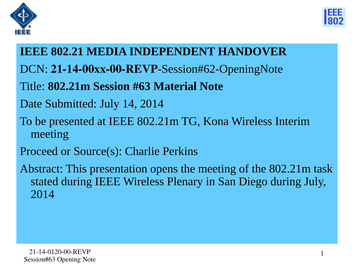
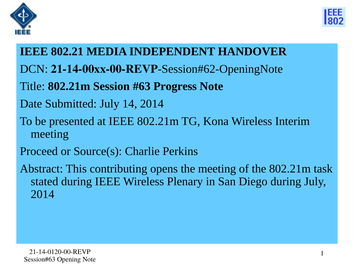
Material: Material -> Progress
presentation: presentation -> contributing
